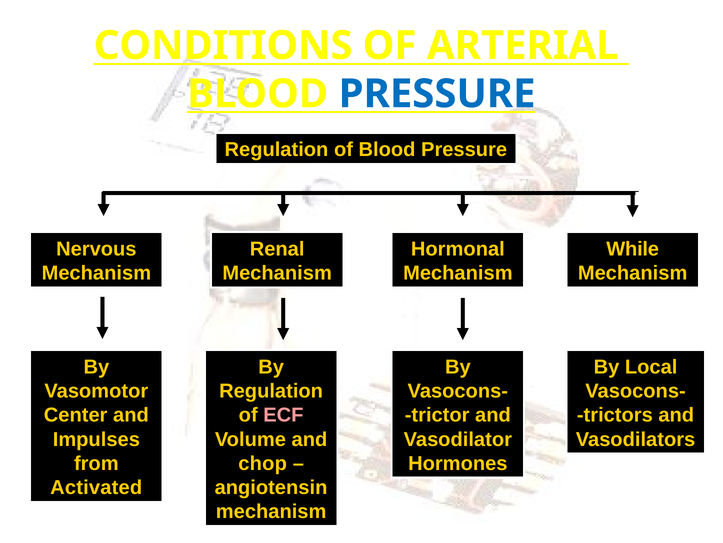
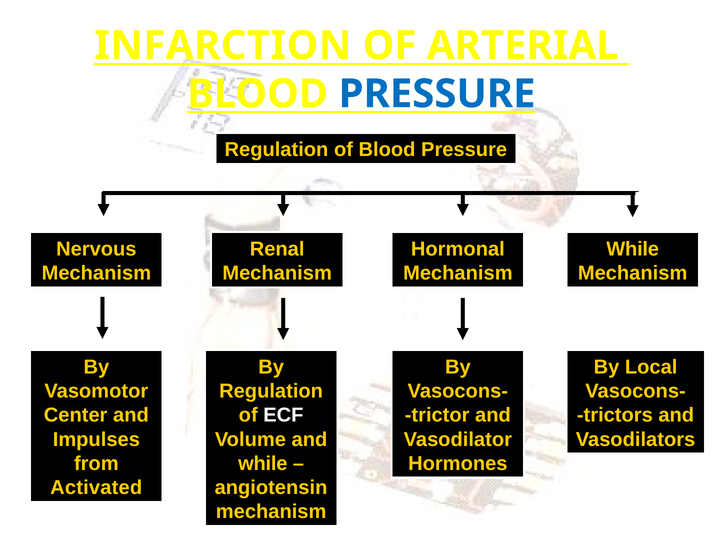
CONDITIONS: CONDITIONS -> INFARCTION
ECF colour: pink -> white
chop at (263, 463): chop -> while
